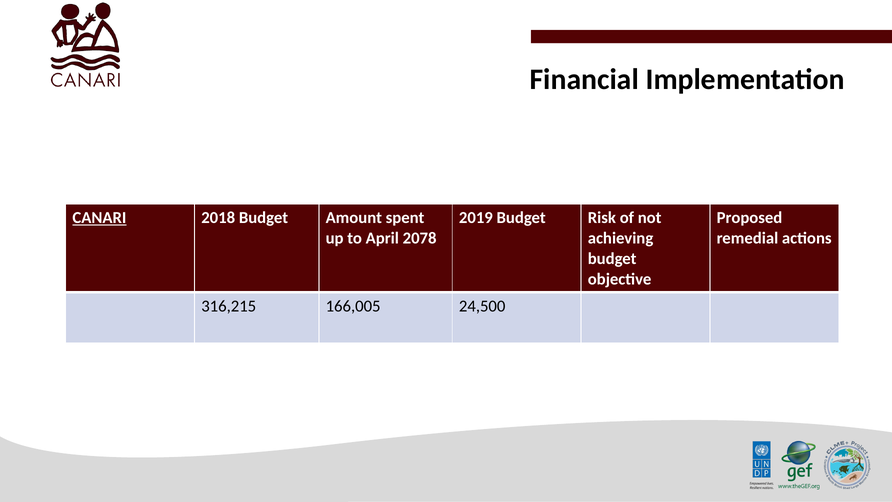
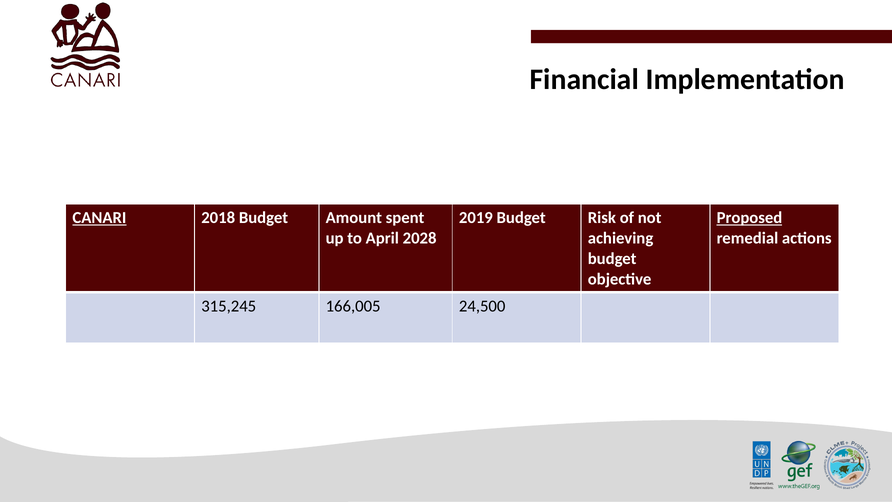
Proposed underline: none -> present
2078: 2078 -> 2028
316,215: 316,215 -> 315,245
